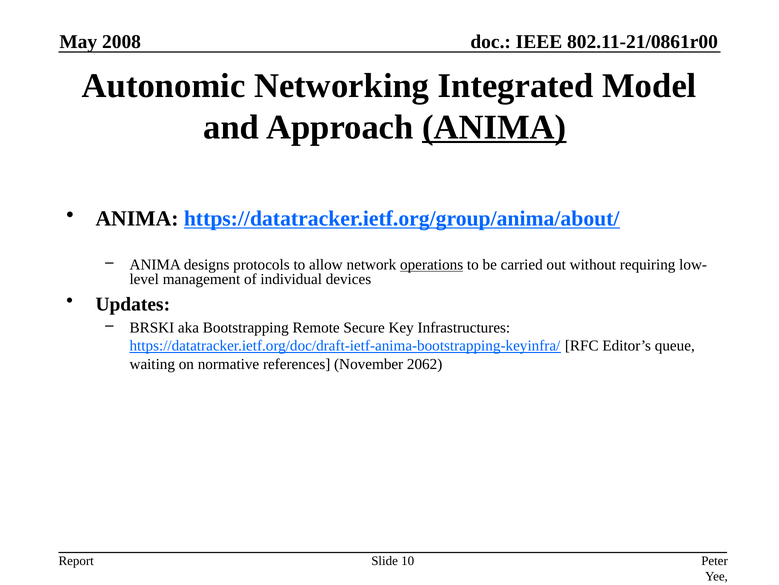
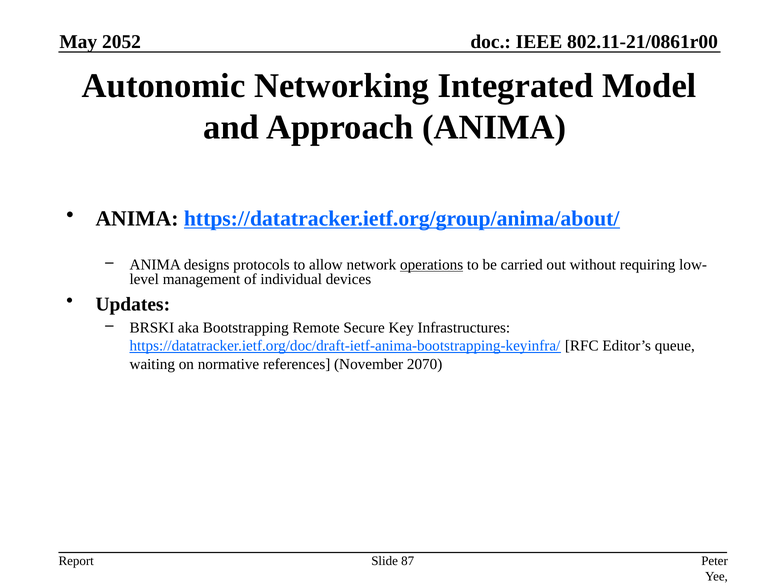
2008: 2008 -> 2052
ANIMA at (494, 127) underline: present -> none
2062: 2062 -> 2070
10: 10 -> 87
